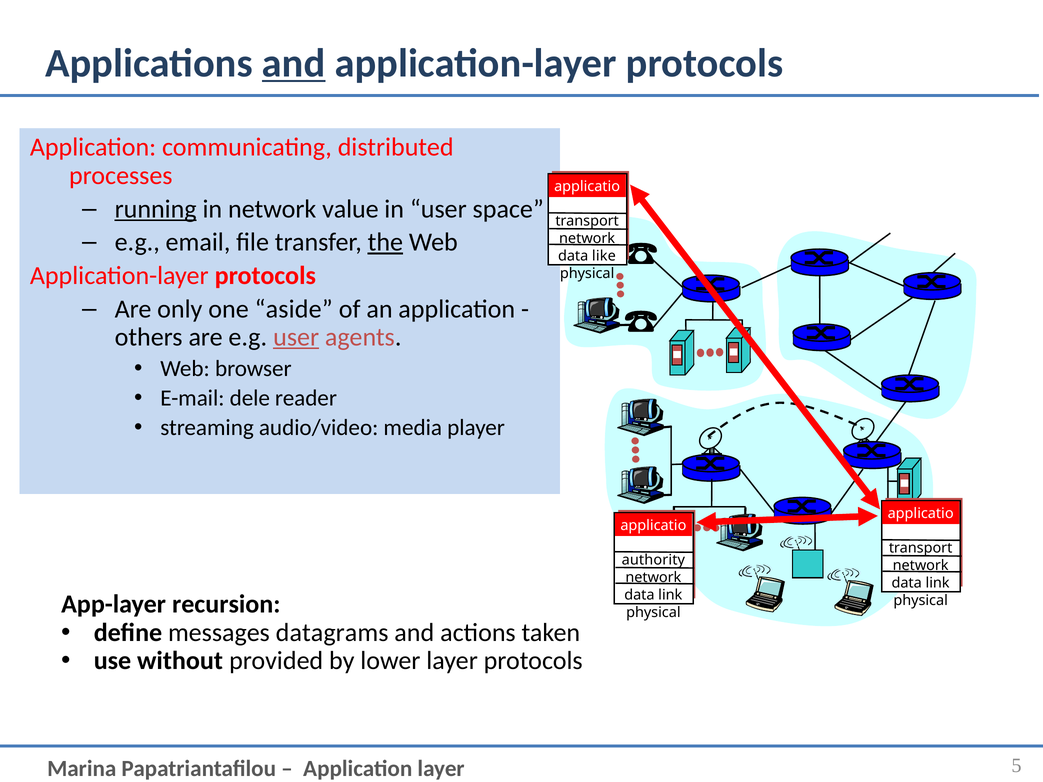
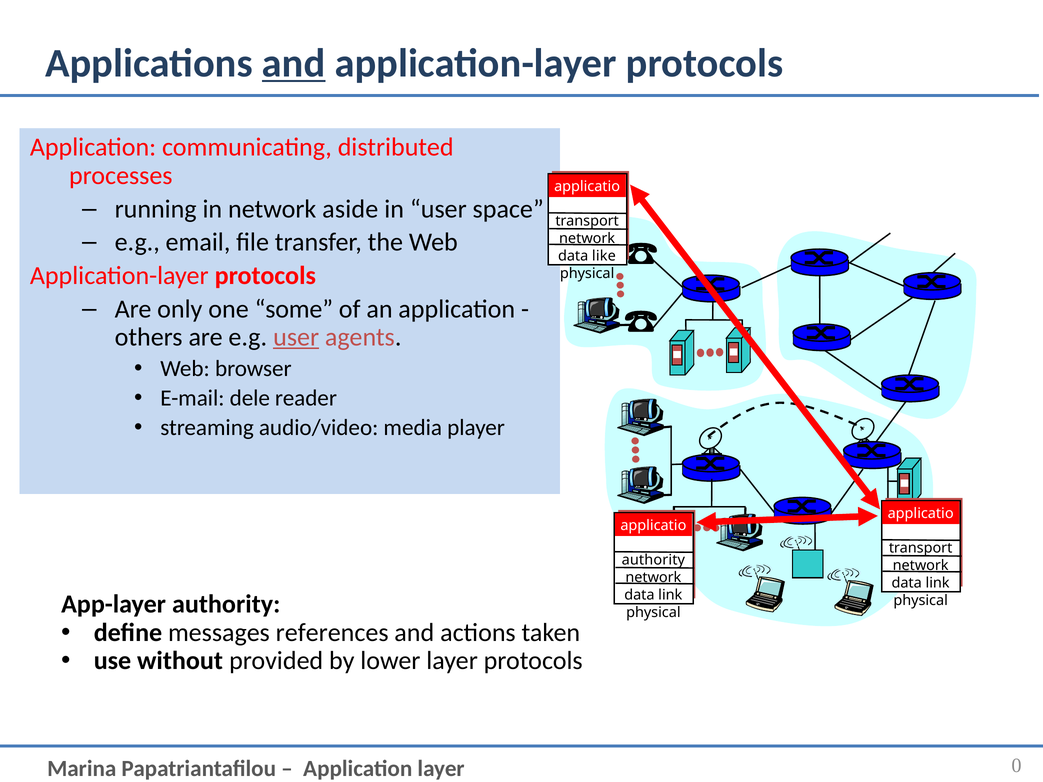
running underline: present -> none
value: value -> aside
the underline: present -> none
aside: aside -> some
App-layer recursion: recursion -> authority
datagrams: datagrams -> references
5: 5 -> 0
